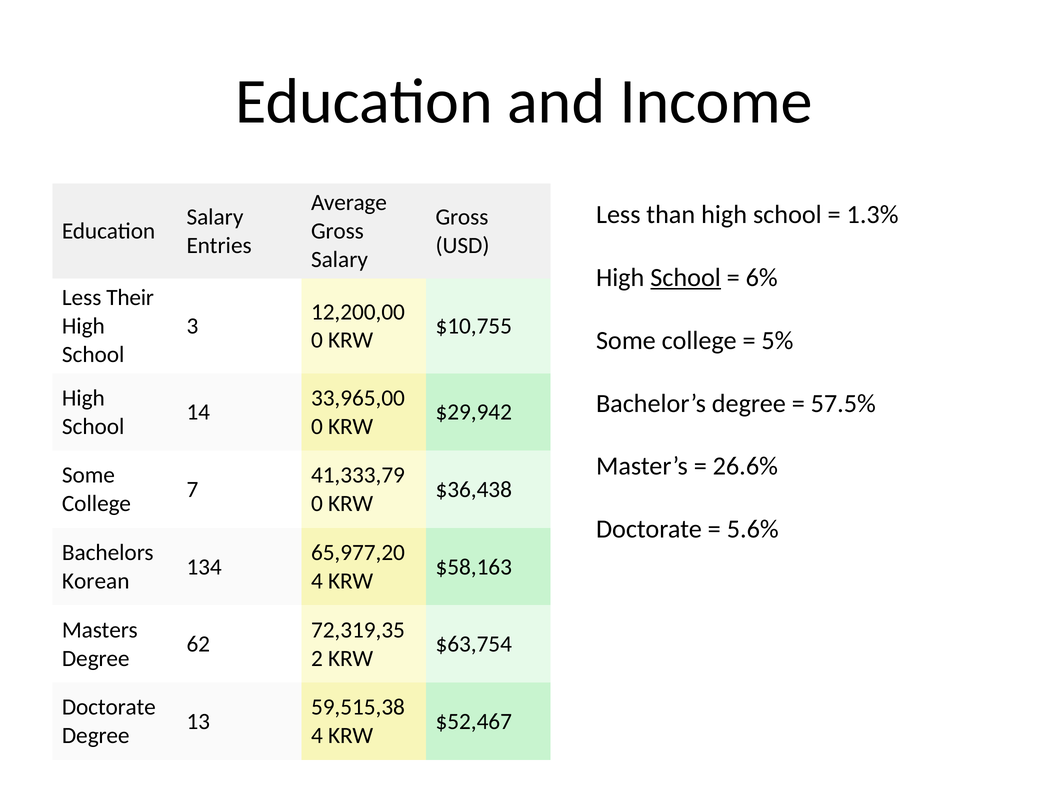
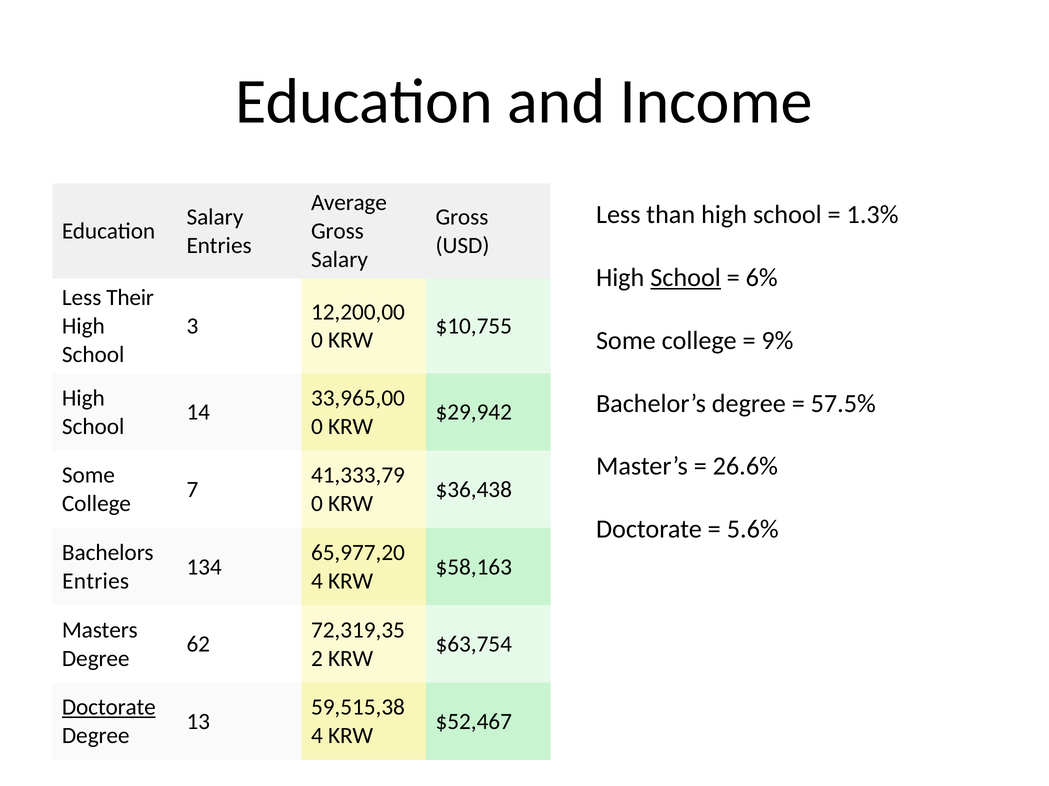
5%: 5% -> 9%
Korean at (96, 582): Korean -> Entries
Doctorate at (109, 708) underline: none -> present
